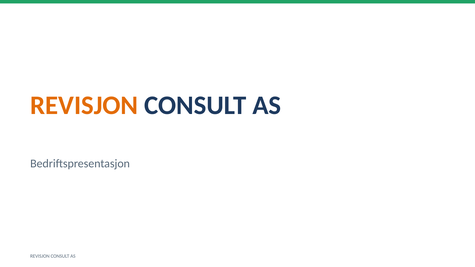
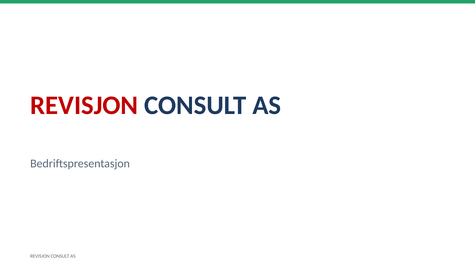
REVISJON at (84, 105) colour: orange -> red
